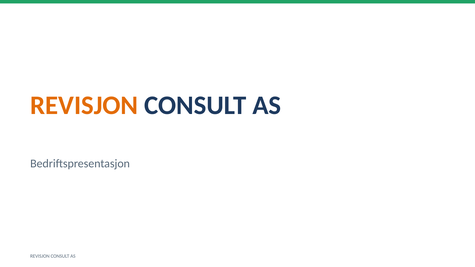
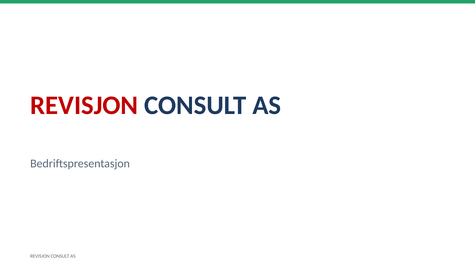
REVISJON at (84, 105) colour: orange -> red
